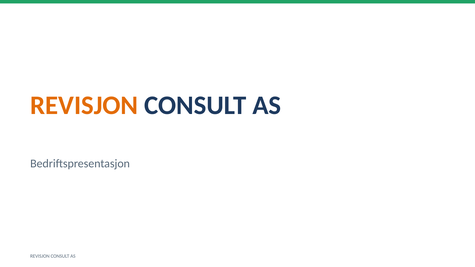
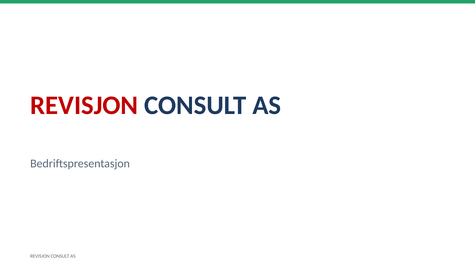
REVISJON at (84, 105) colour: orange -> red
